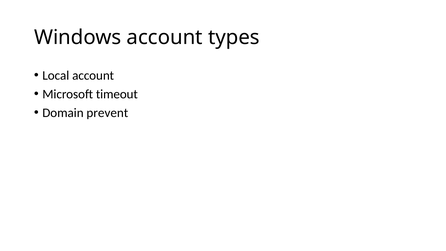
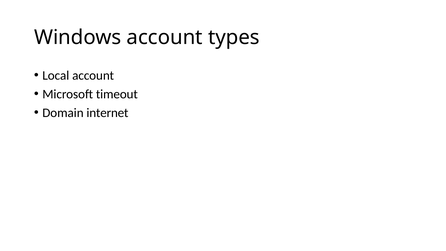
prevent: prevent -> internet
